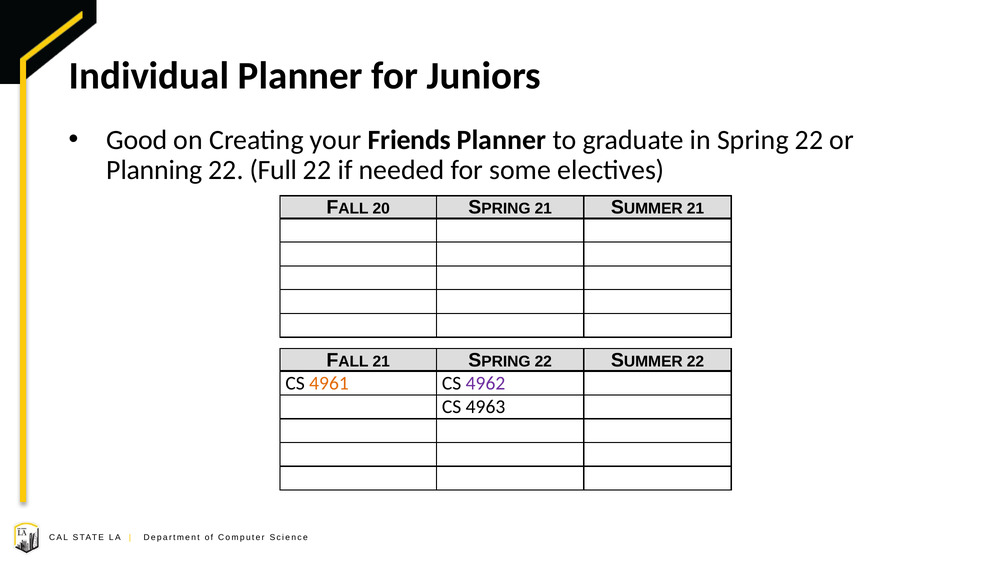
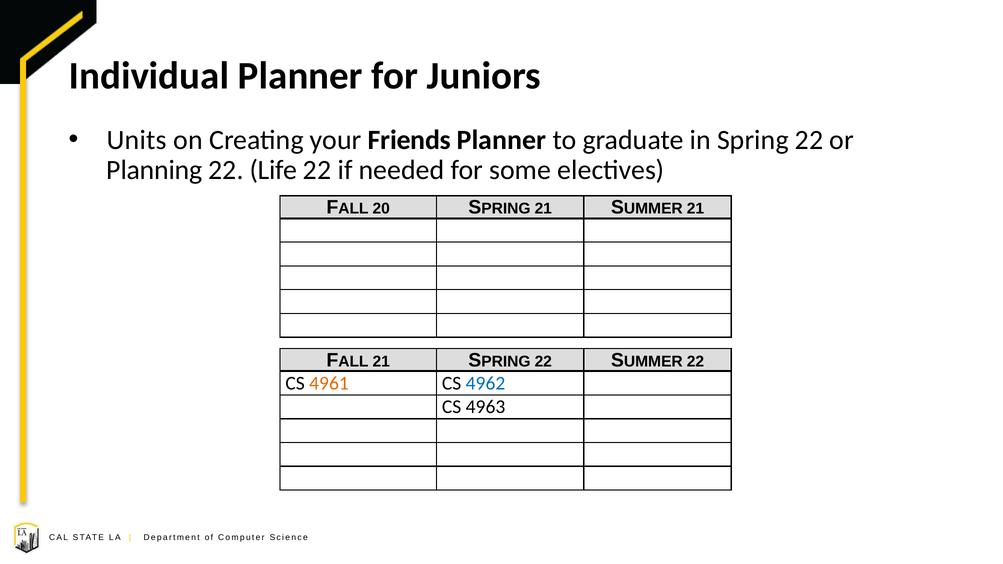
Good: Good -> Units
Full: Full -> Life
4962 colour: purple -> blue
